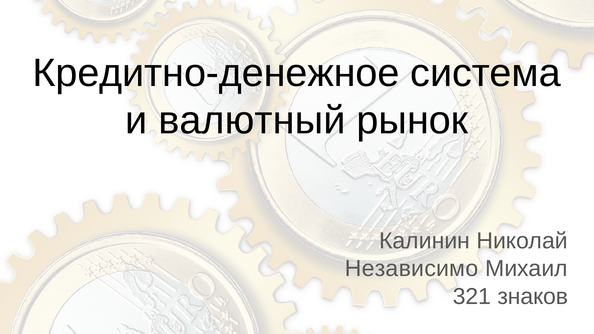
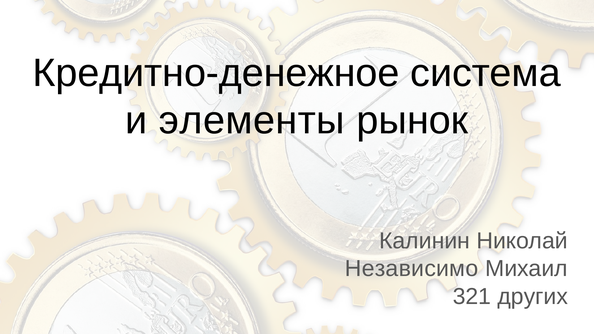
валютный: валютный -> элементы
знаков: знаков -> других
